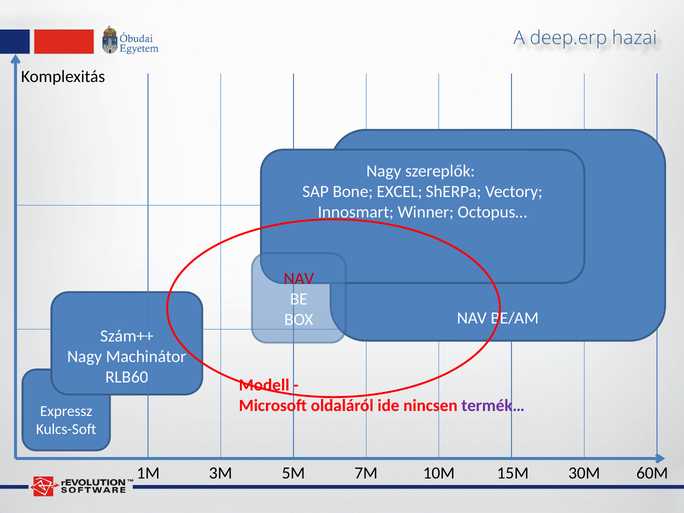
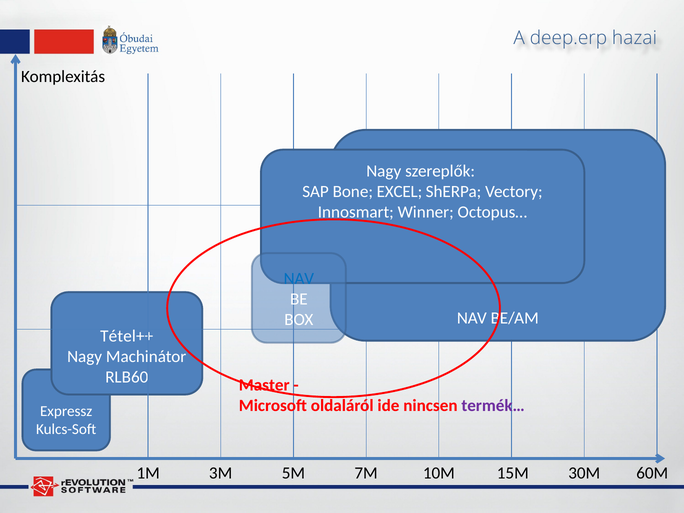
NAV at (299, 279) colour: red -> blue
Szám++: Szám++ -> Tétel++
Modell: Modell -> Master
